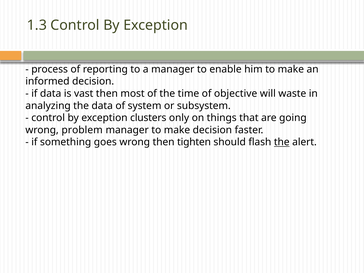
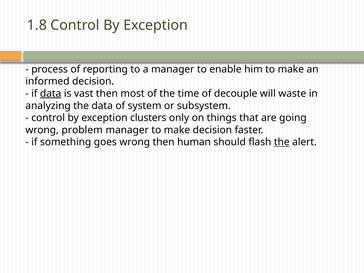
1.3: 1.3 -> 1.8
data at (51, 94) underline: none -> present
objective: objective -> decouple
tighten: tighten -> human
